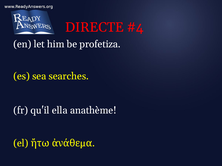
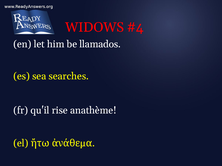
DIRECTE: DIRECTE -> WIDOWS
profetiza: profetiza -> llamados
ella: ella -> rise
